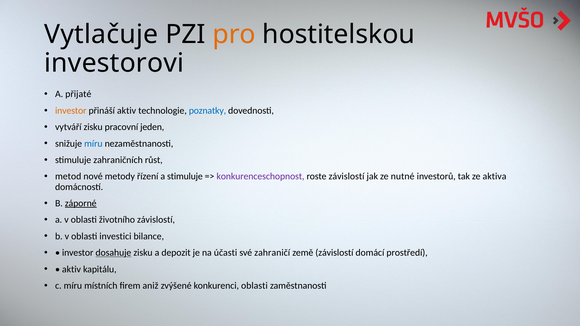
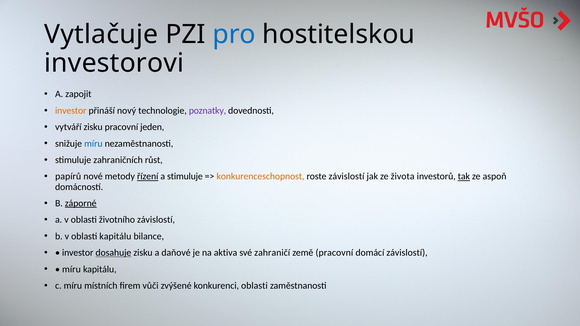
pro colour: orange -> blue
přijaté: přijaté -> zapojit
přináší aktiv: aktiv -> nový
poznatky colour: blue -> purple
metod: metod -> papírů
řízení underline: none -> present
konkurenceschopnost colour: purple -> orange
nutné: nutné -> života
tak underline: none -> present
aktiva: aktiva -> aspoň
oblasti investici: investici -> kapitálu
depozit: depozit -> daňové
účasti: účasti -> aktiva
země závislostí: závislostí -> pracovní
domácí prostředí: prostředí -> závislostí
aktiv at (71, 269): aktiv -> míru
aniž: aniž -> vůči
